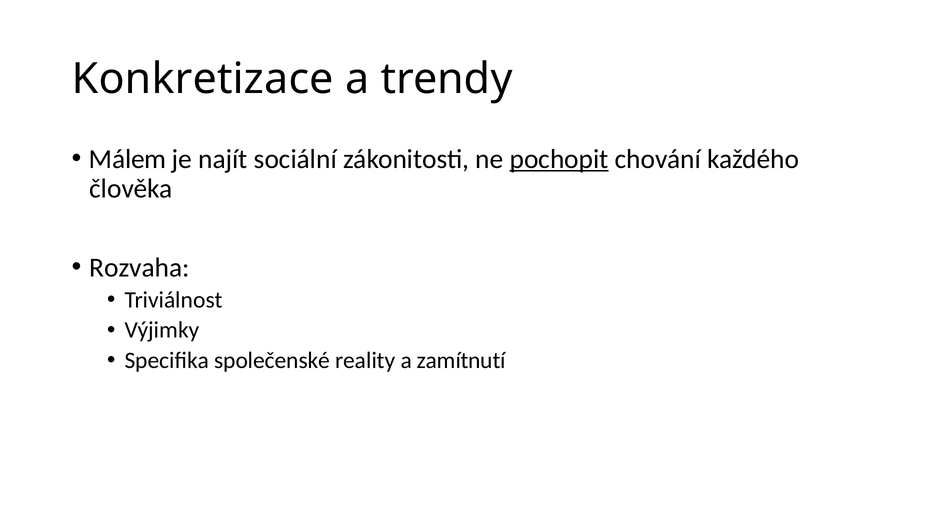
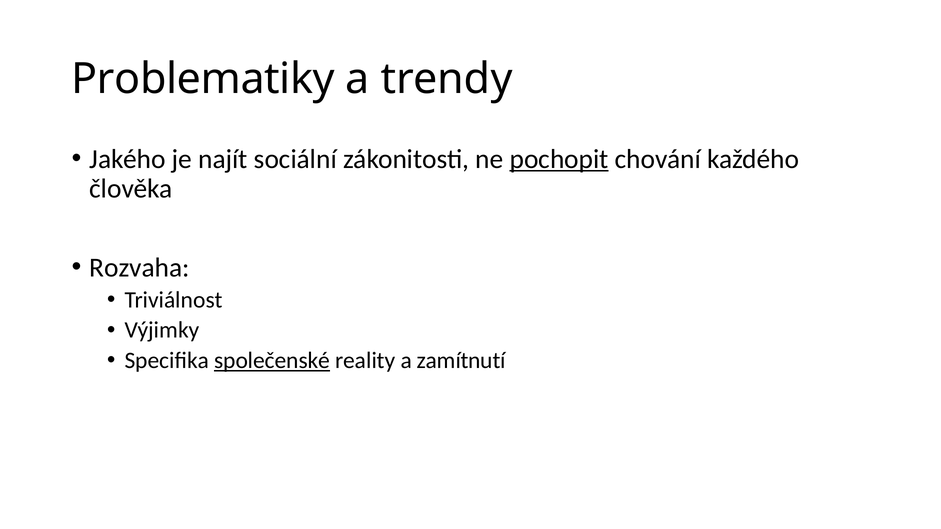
Konkretizace: Konkretizace -> Problematiky
Málem: Málem -> Jakého
společenské underline: none -> present
